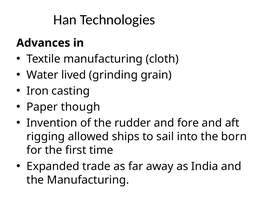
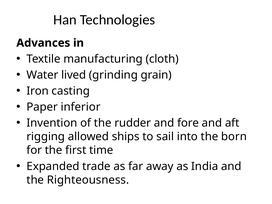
though: though -> inferior
the Manufacturing: Manufacturing -> Righteousness
